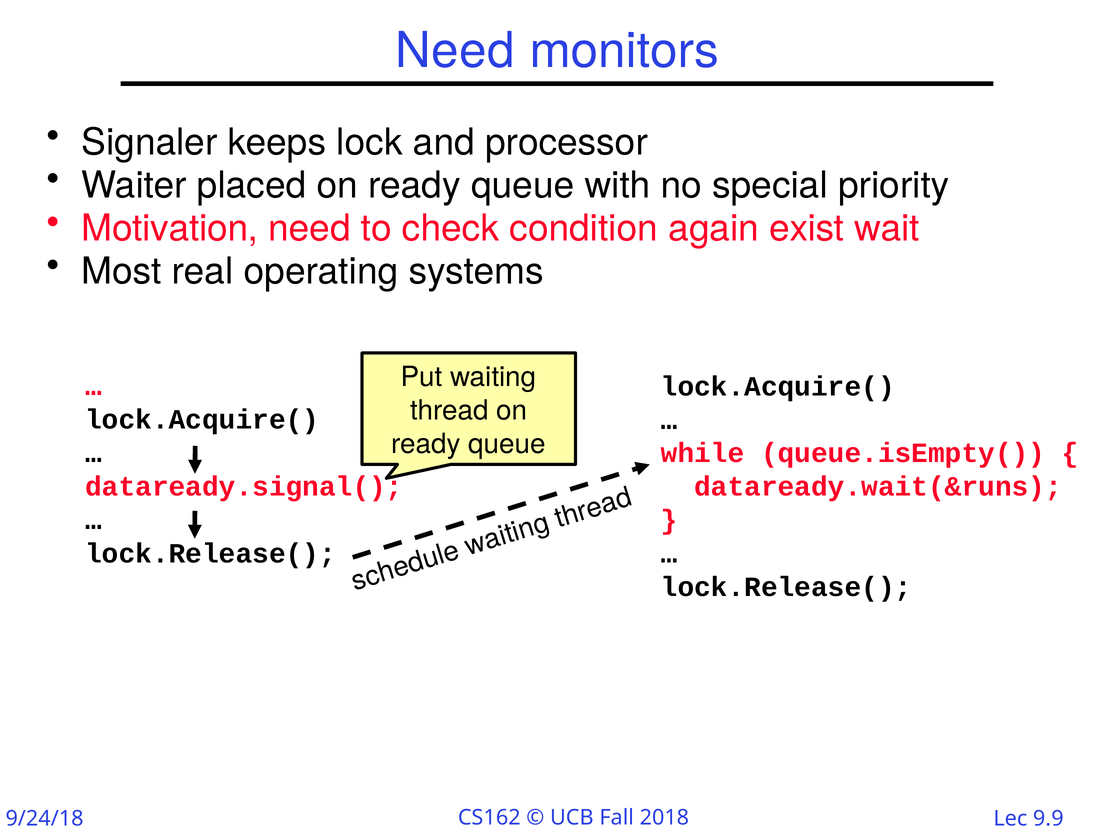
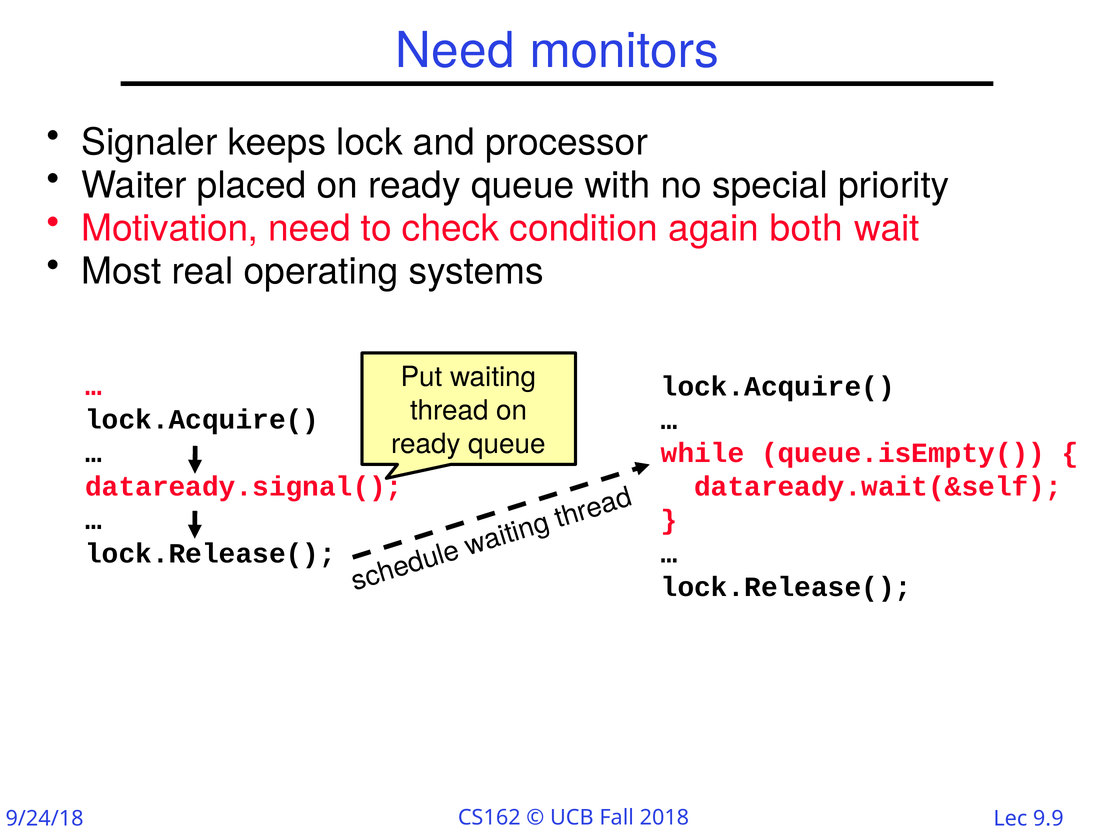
exist: exist -> both
dataready.wait(&runs: dataready.wait(&runs -> dataready.wait(&self
